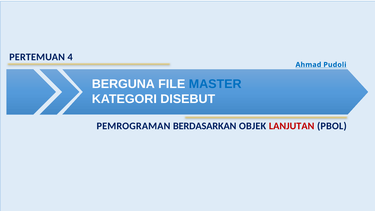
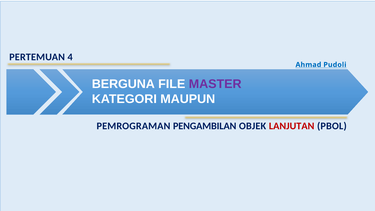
MASTER colour: blue -> purple
DISEBUT: DISEBUT -> MAUPUN
BERDASARKAN: BERDASARKAN -> PENGAMBILAN
